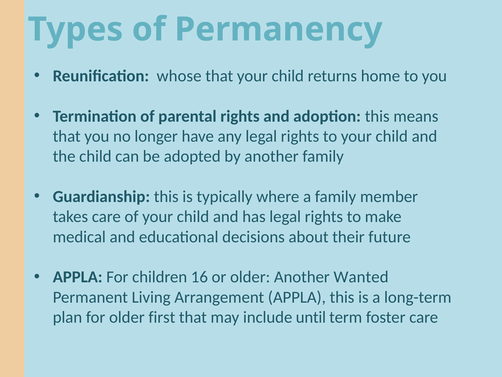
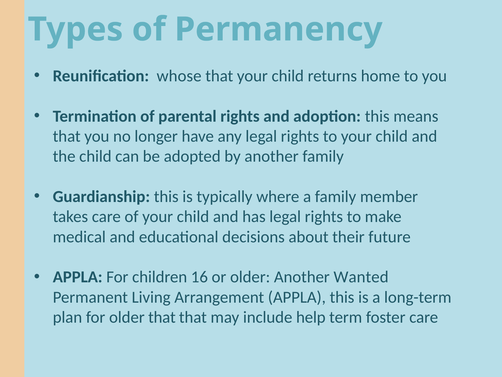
older first: first -> that
until: until -> help
